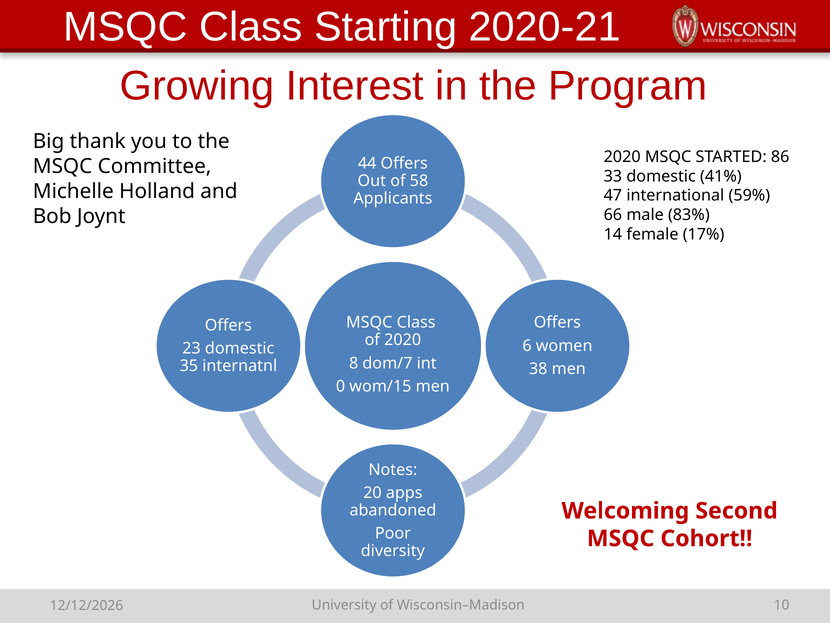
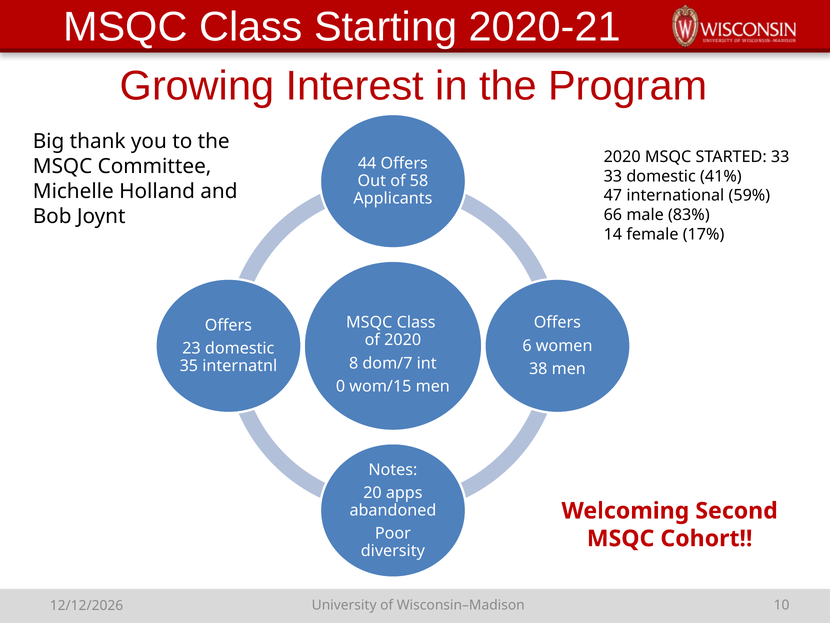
STARTED 86: 86 -> 33
